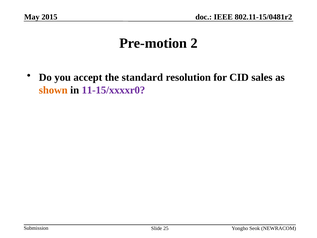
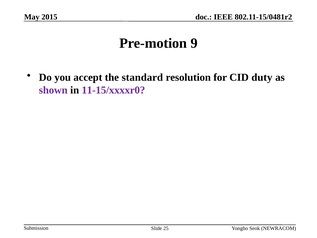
2: 2 -> 9
sales: sales -> duty
shown colour: orange -> purple
